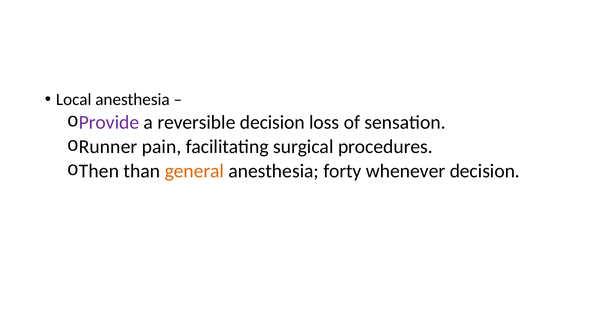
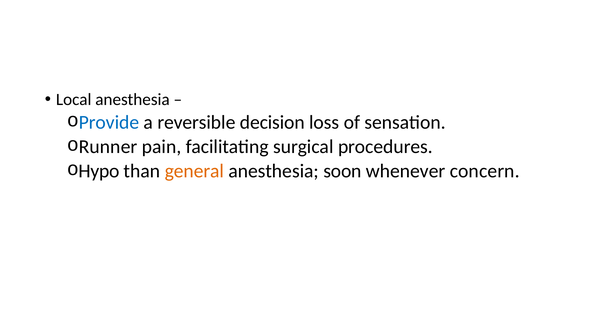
Provide colour: purple -> blue
Then: Then -> Hypo
forty: forty -> soon
whenever decision: decision -> concern
